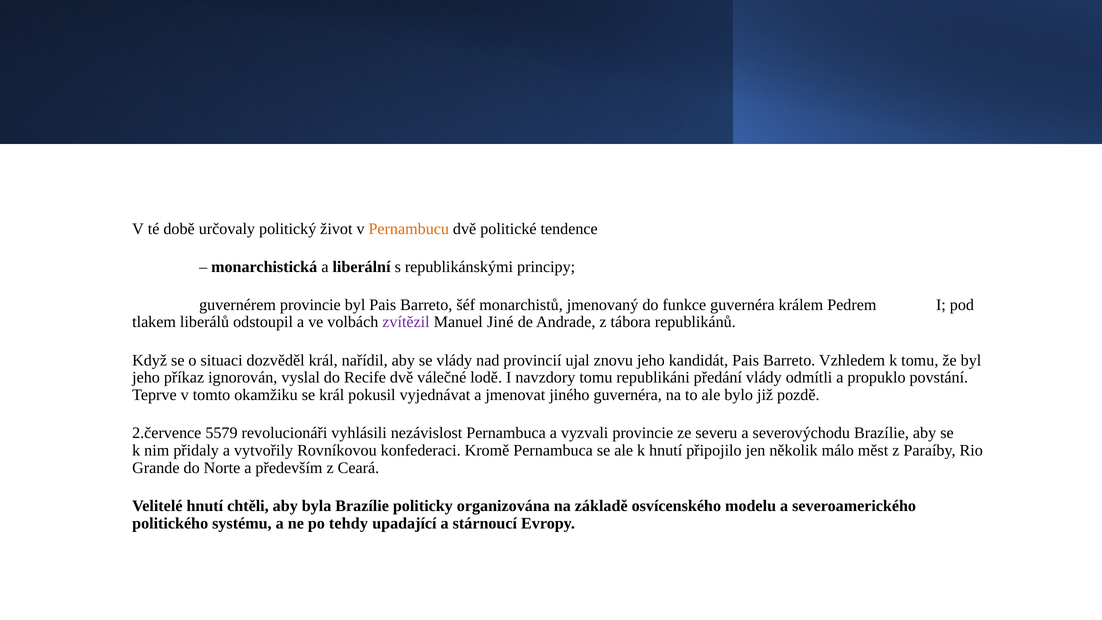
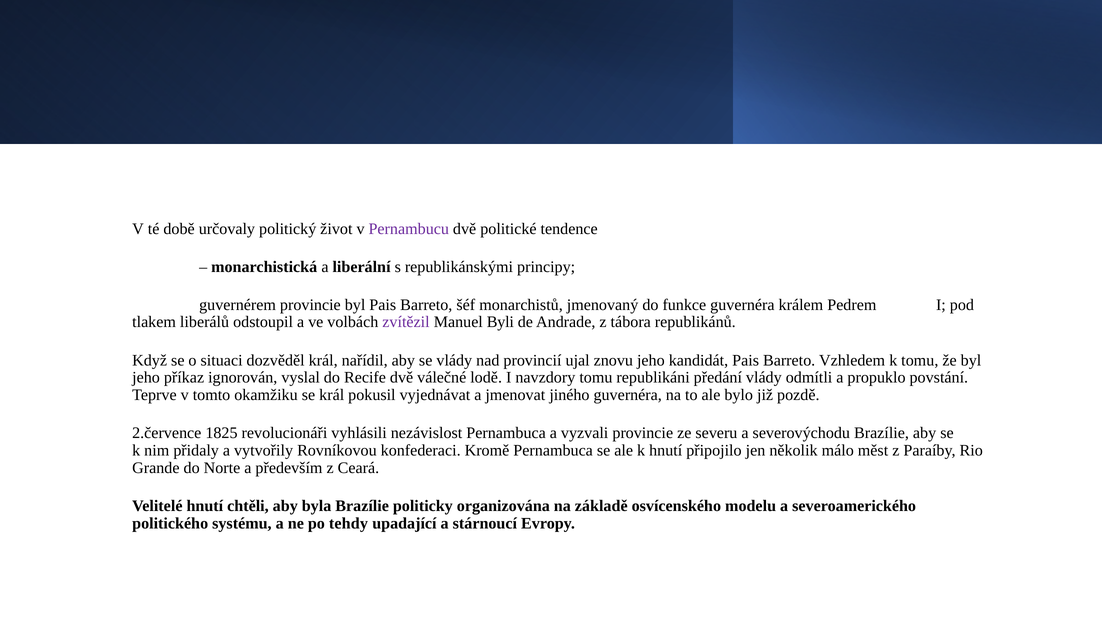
Pernambucu colour: orange -> purple
Jiné: Jiné -> Byli
5579: 5579 -> 1825
